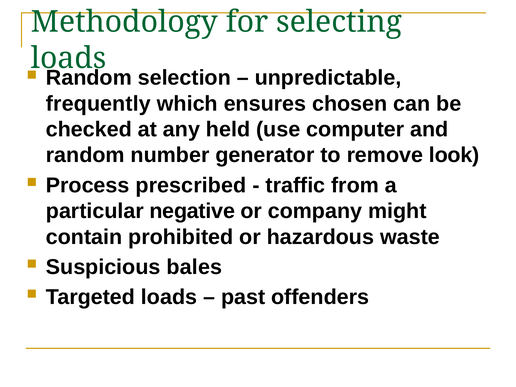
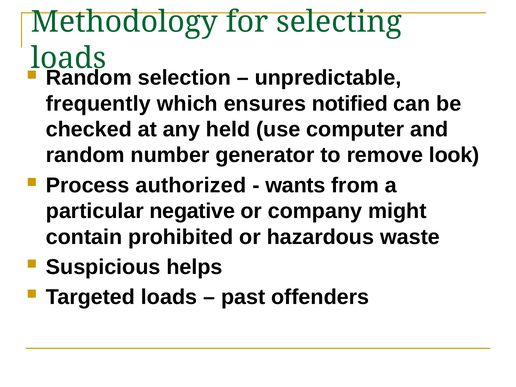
chosen: chosen -> notified
prescribed: prescribed -> authorized
traffic: traffic -> wants
bales: bales -> helps
